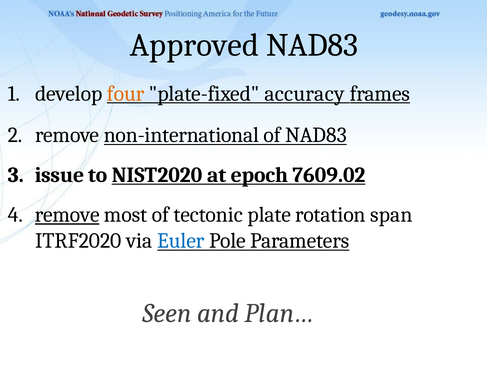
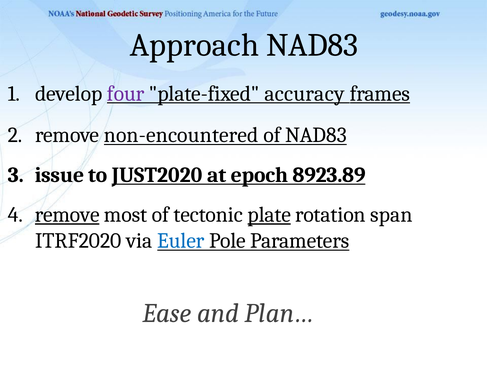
Approved: Approved -> Approach
four colour: orange -> purple
non-international: non-international -> non-encountered
NIST2020: NIST2020 -> JUST2020
7609.02: 7609.02 -> 8923.89
plate underline: none -> present
Seen: Seen -> Ease
